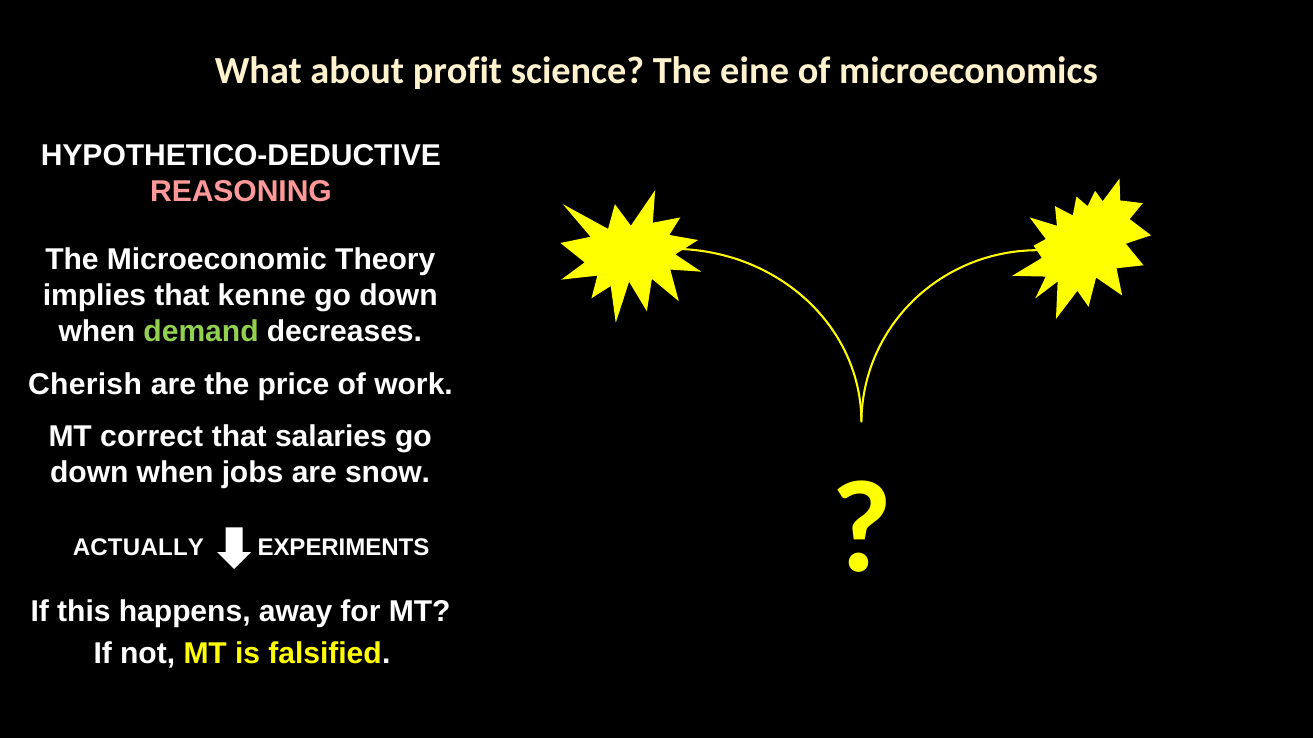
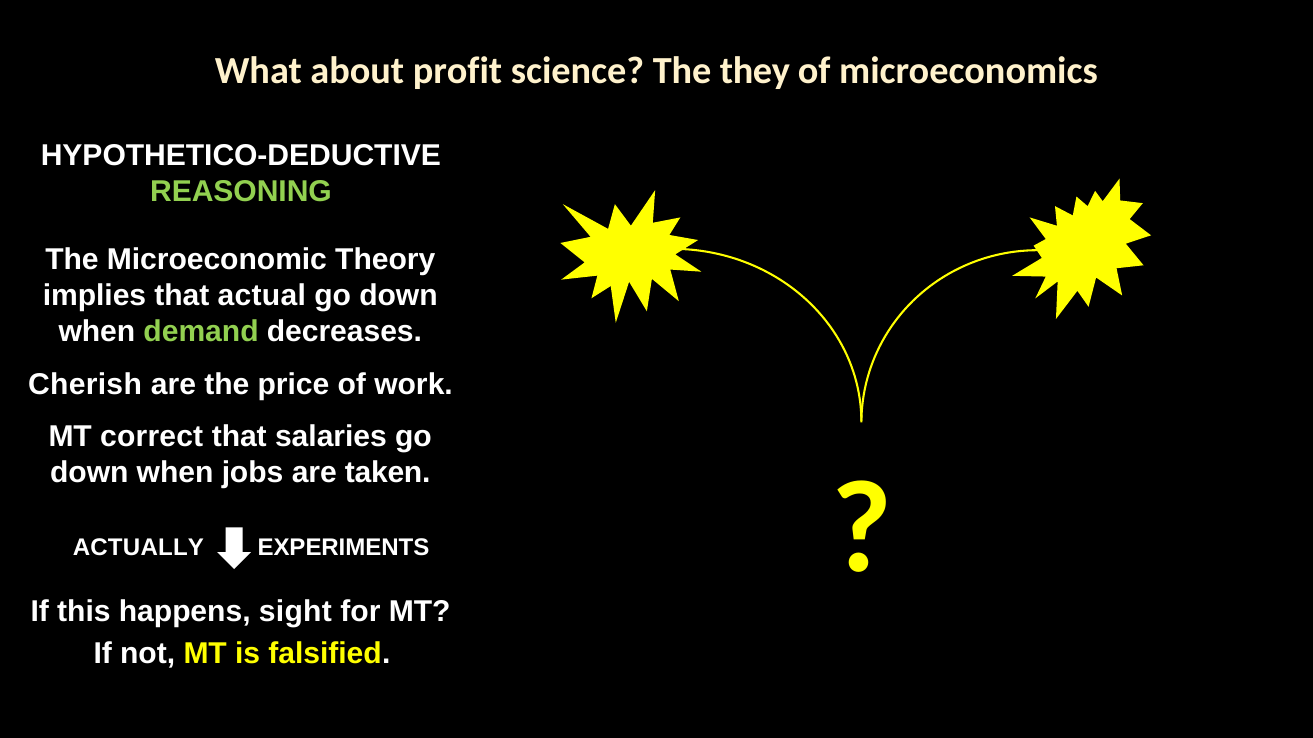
eine: eine -> they
REASONING colour: pink -> light green
kenne: kenne -> actual
snow: snow -> taken
away: away -> sight
